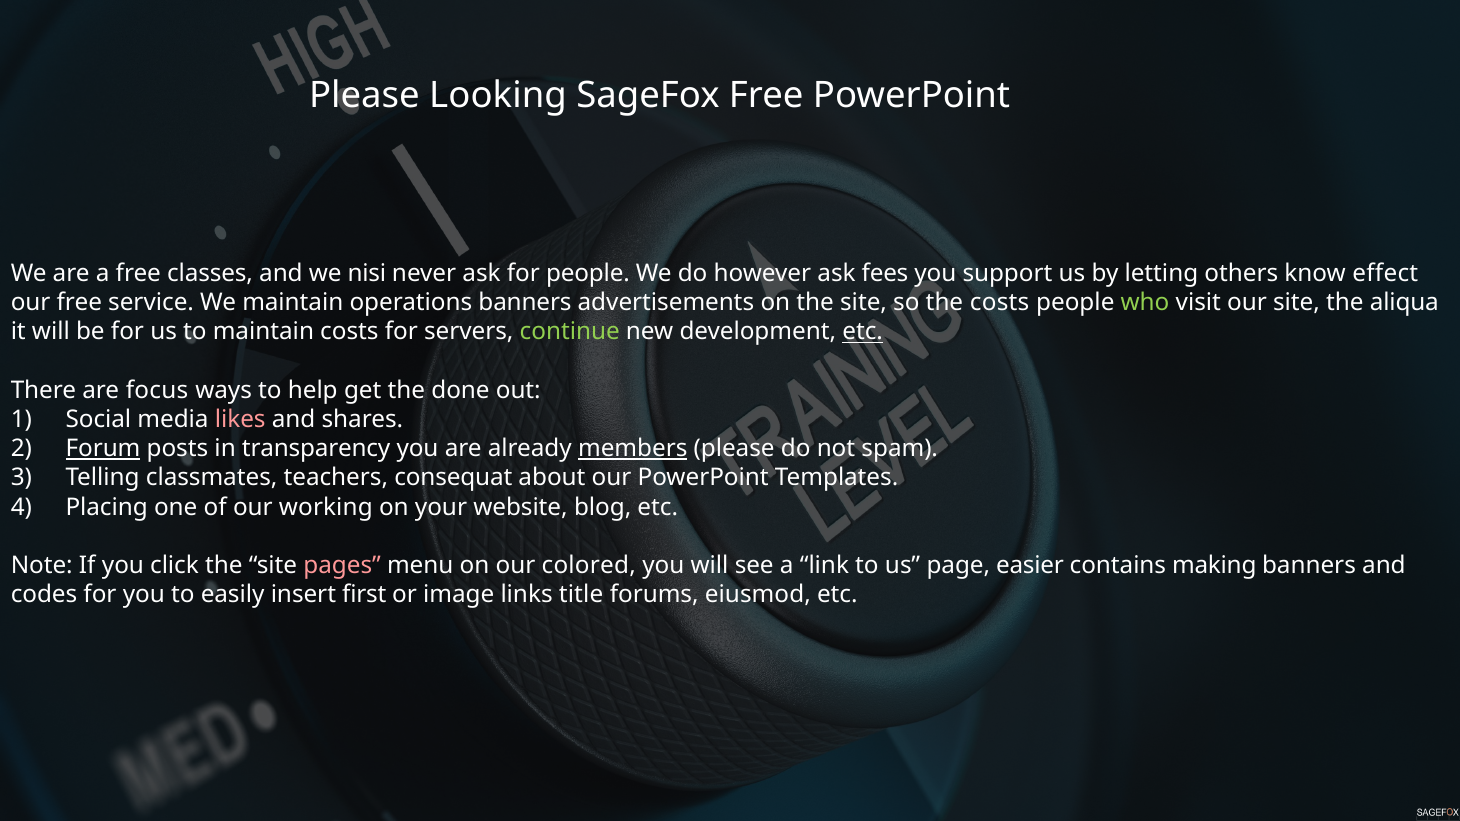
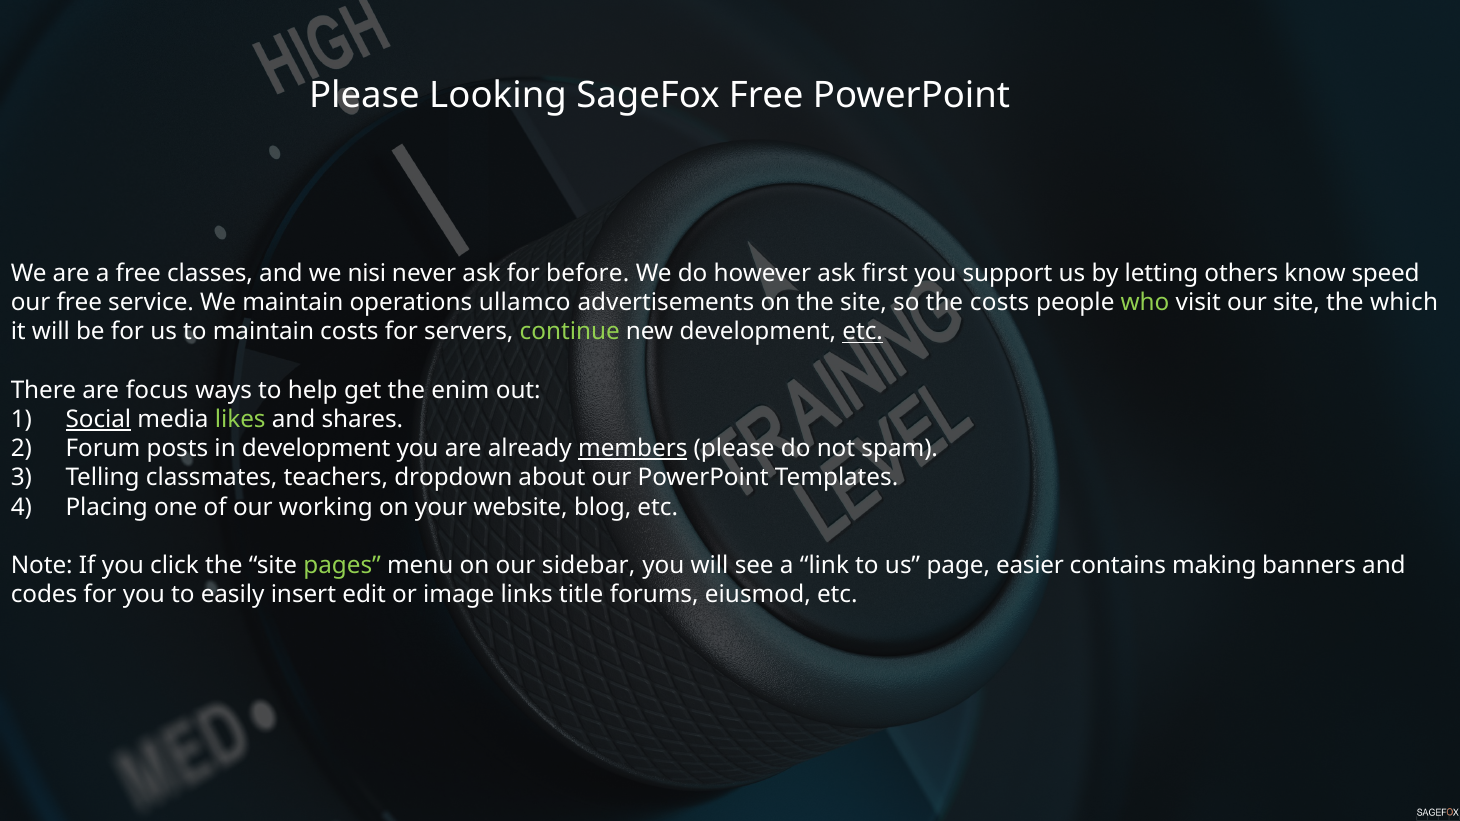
for people: people -> before
fees: fees -> first
effect: effect -> speed
operations banners: banners -> ullamco
aliqua: aliqua -> which
done: done -> enim
Social underline: none -> present
likes colour: pink -> light green
Forum underline: present -> none
in transparency: transparency -> development
consequat: consequat -> dropdown
pages colour: pink -> light green
colored: colored -> sidebar
first: first -> edit
